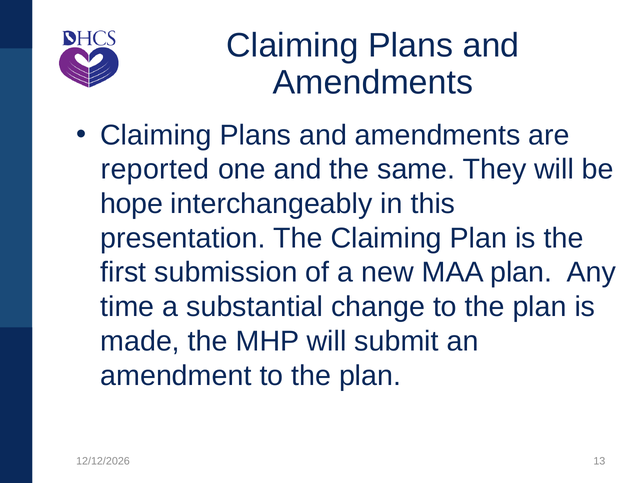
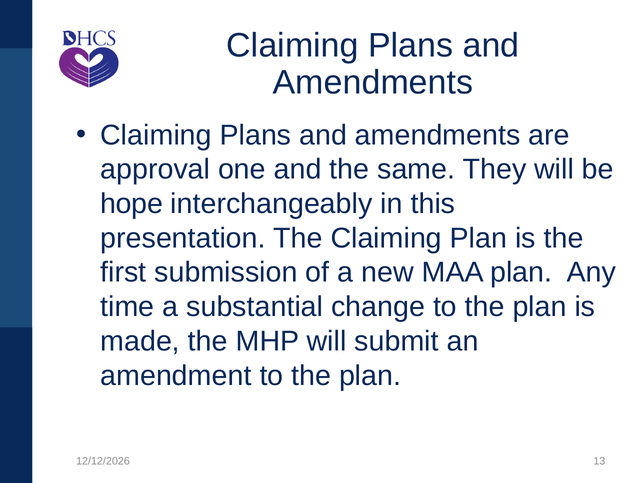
reported: reported -> approval
